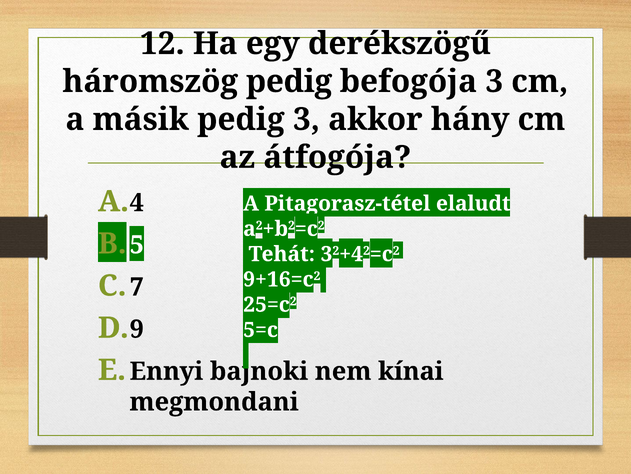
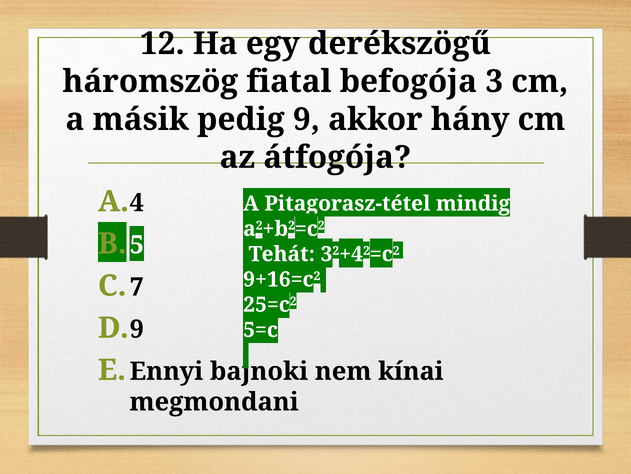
háromszög pedig: pedig -> fiatal
pedig 3: 3 -> 9
elaludt: elaludt -> mindig
